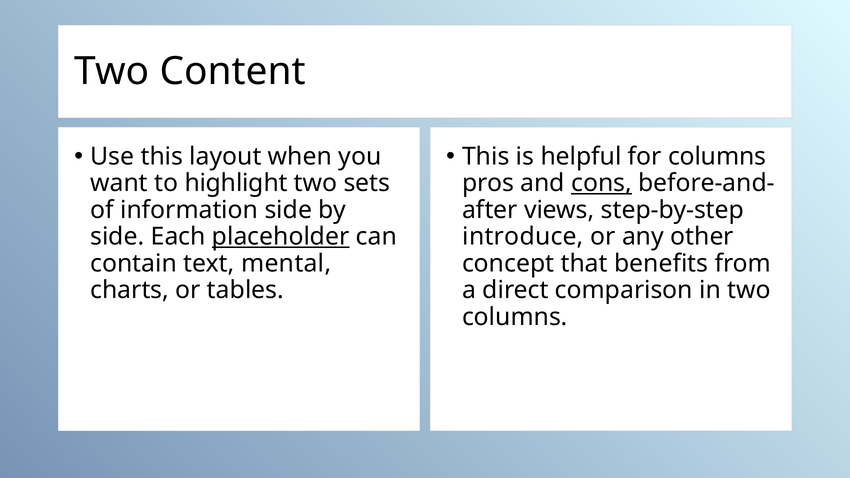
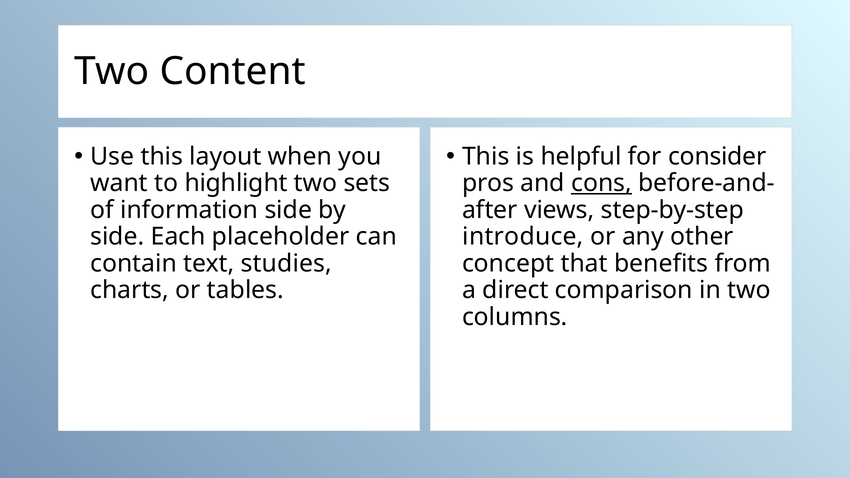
for columns: columns -> consider
placeholder underline: present -> none
mental: mental -> studies
